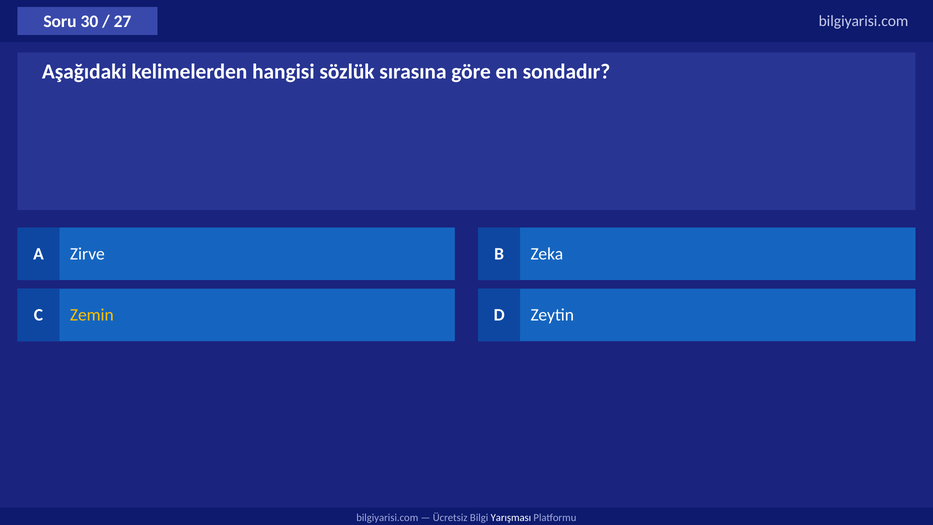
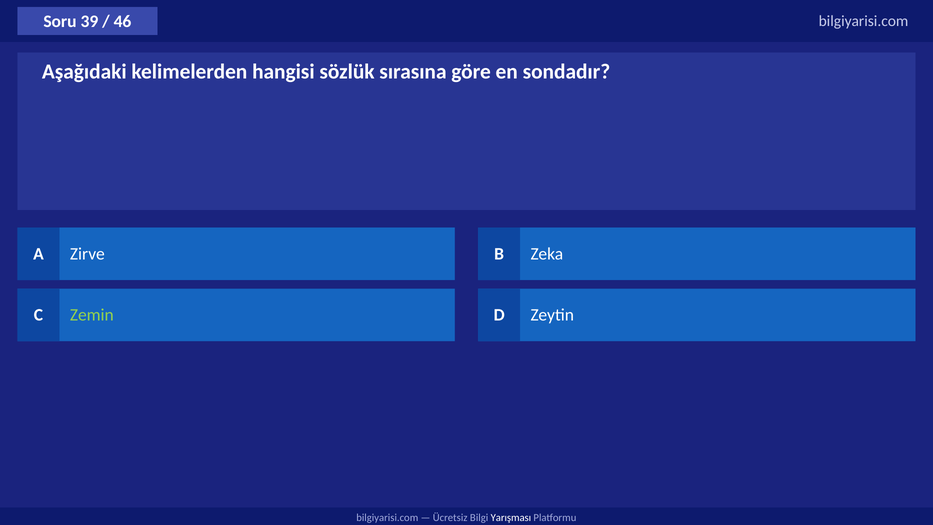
30: 30 -> 39
27: 27 -> 46
Zemin colour: yellow -> light green
